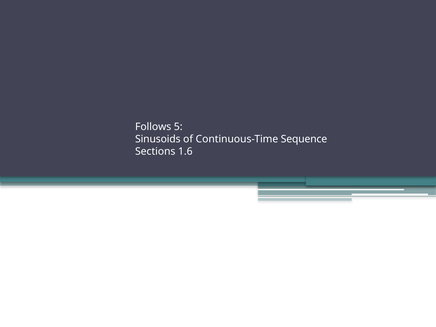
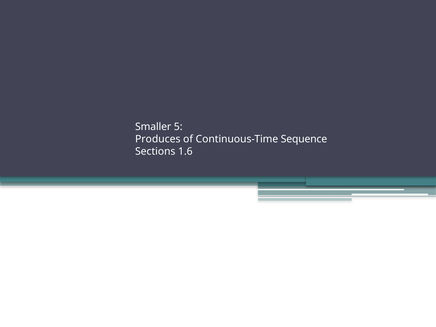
Follows: Follows -> Smaller
Sinusoids: Sinusoids -> Produces
